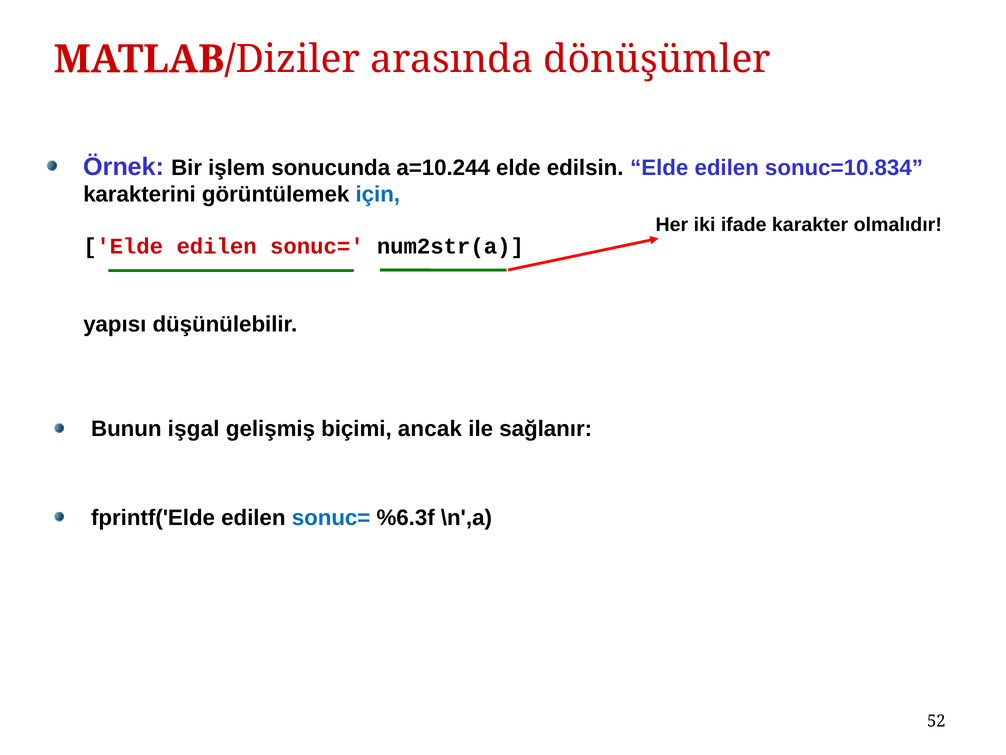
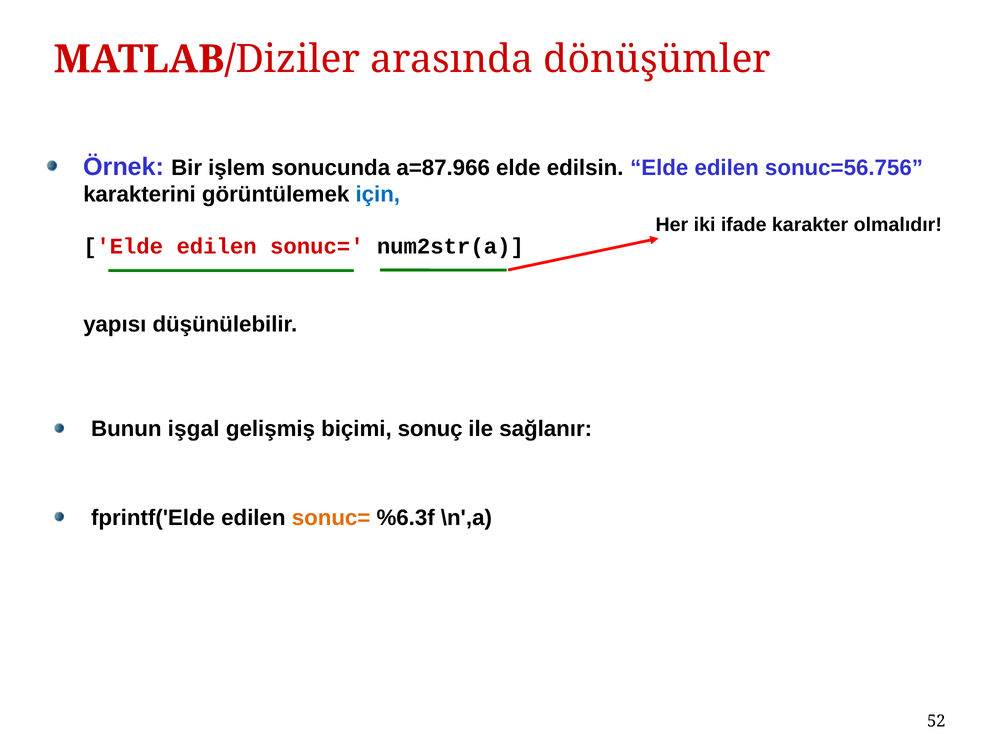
a=10.244: a=10.244 -> a=87.966
sonuc=10.834: sonuc=10.834 -> sonuc=56.756
ancak: ancak -> sonuç
sonuc= at (331, 517) colour: blue -> orange
